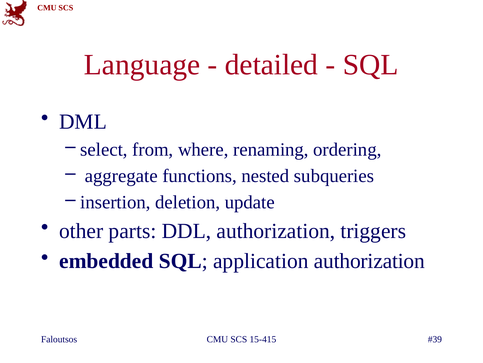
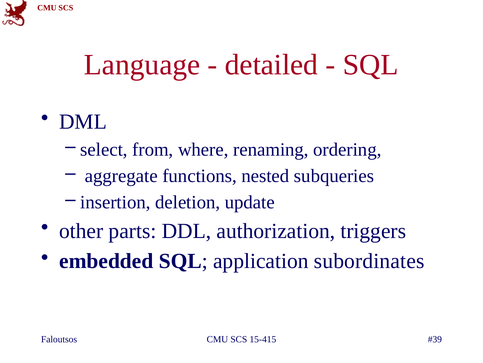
application authorization: authorization -> subordinates
